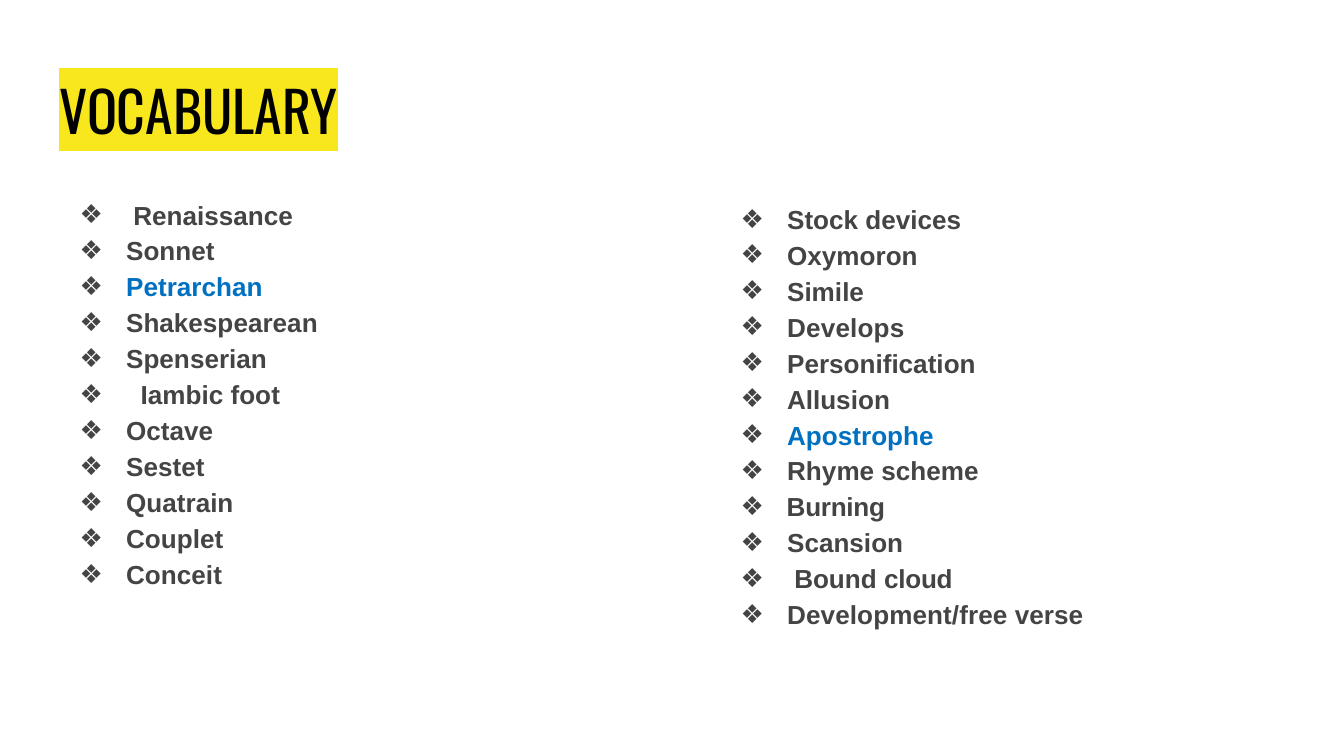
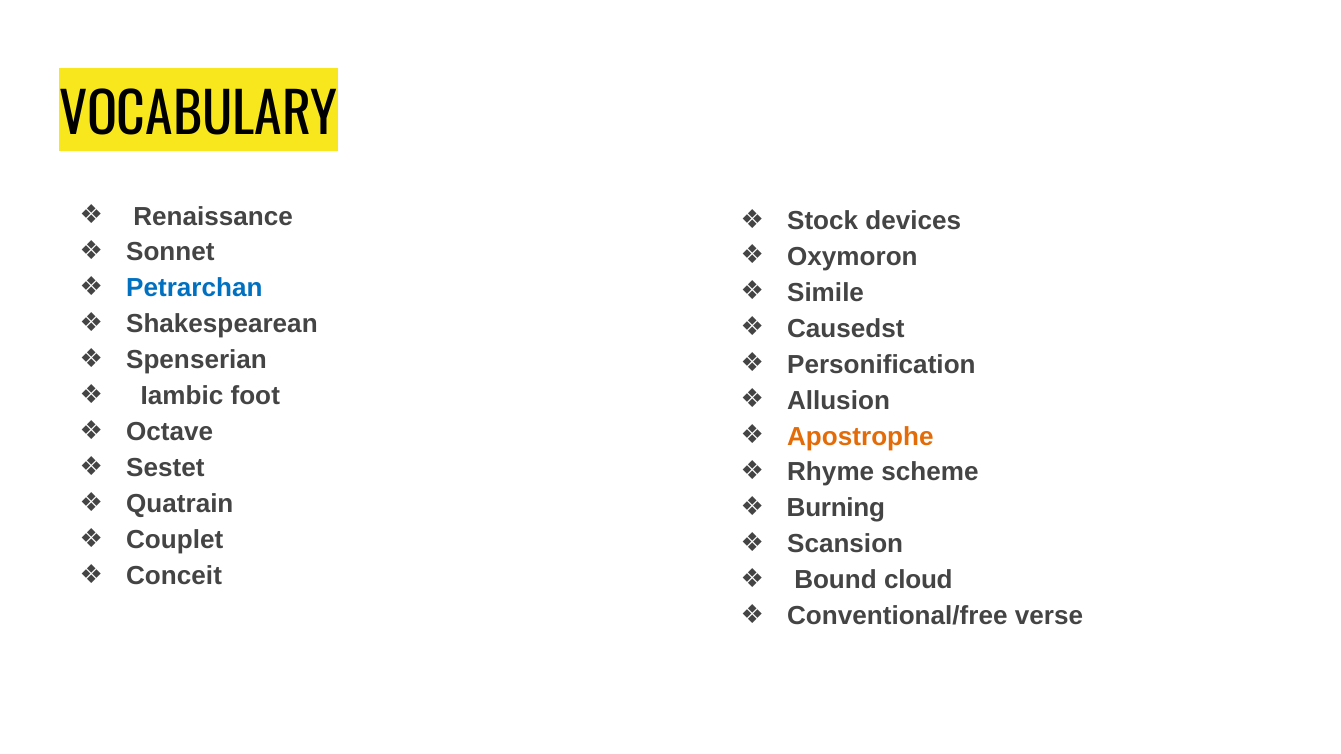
Develops: Develops -> Causedst
Apostrophe colour: blue -> orange
Development/free: Development/free -> Conventional/free
